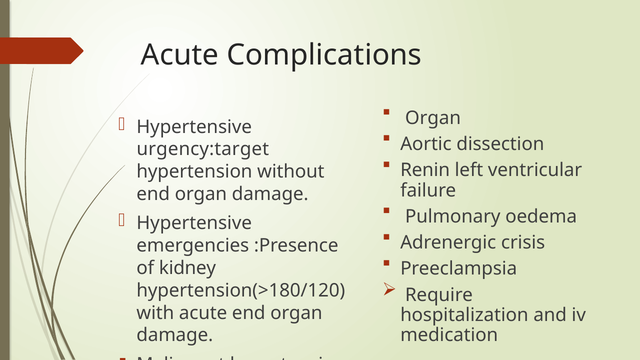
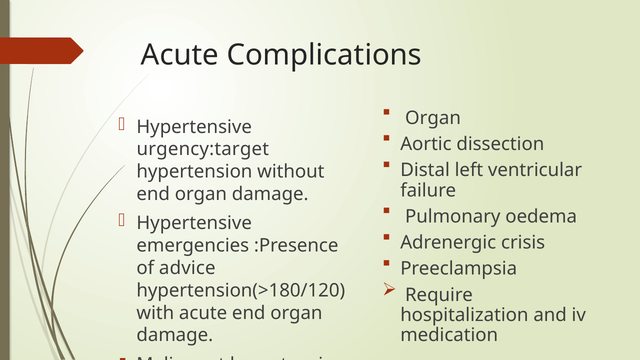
Renin: Renin -> Distal
kidney: kidney -> advice
